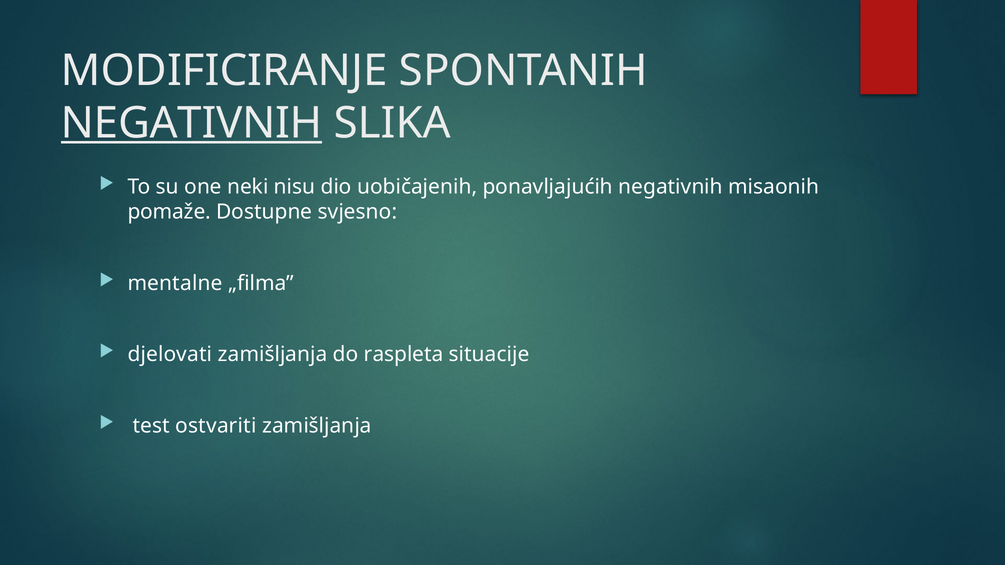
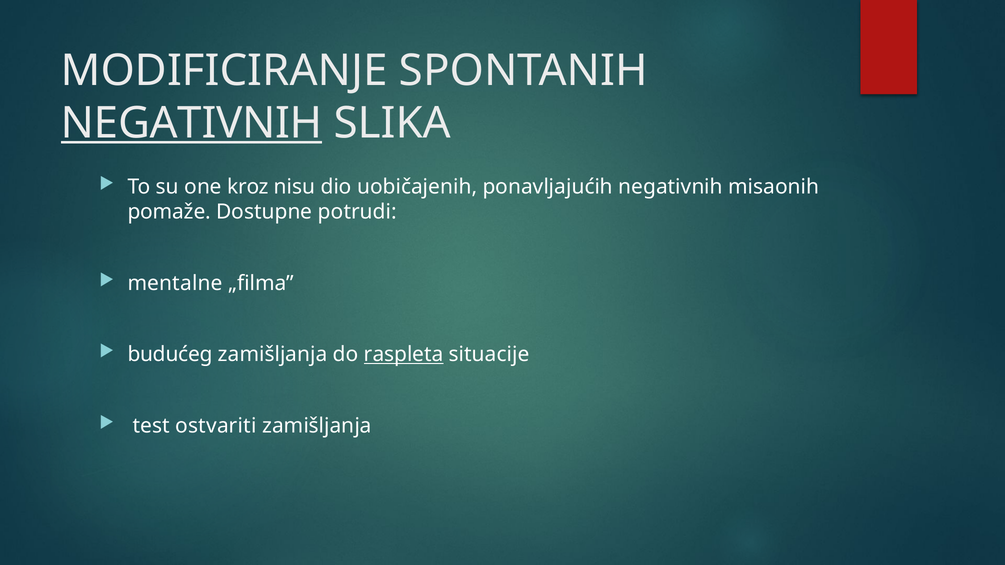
neki: neki -> kroz
svjesno: svjesno -> potrudi
djelovati: djelovati -> budućeg
raspleta underline: none -> present
